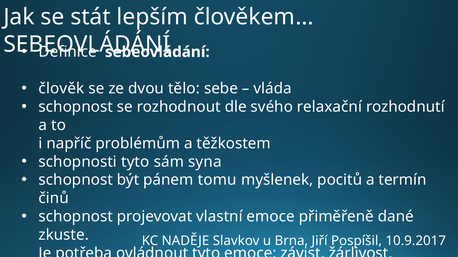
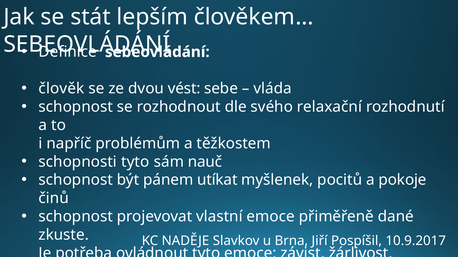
tělo: tělo -> vést
syna: syna -> nauč
tomu: tomu -> utíkat
termín: termín -> pokoje
